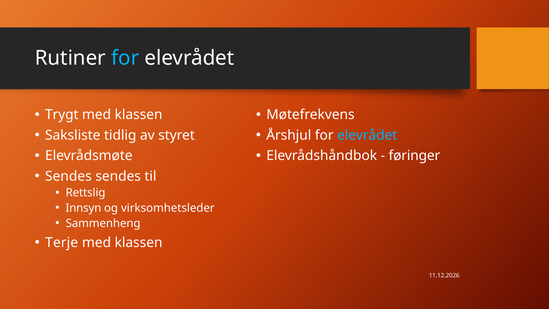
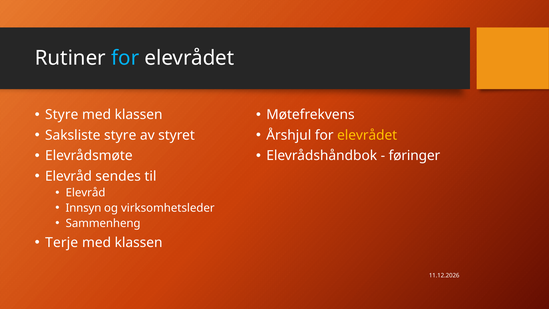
Trygt at (62, 115): Trygt -> Styre
Saksliste tidlig: tidlig -> styre
elevrådet at (367, 135) colour: light blue -> yellow
Sendes at (68, 176): Sendes -> Elevråd
Rettslig at (86, 193): Rettslig -> Elevråd
